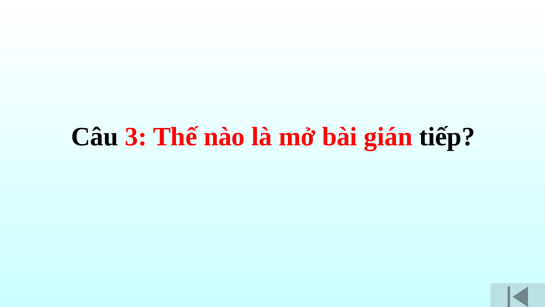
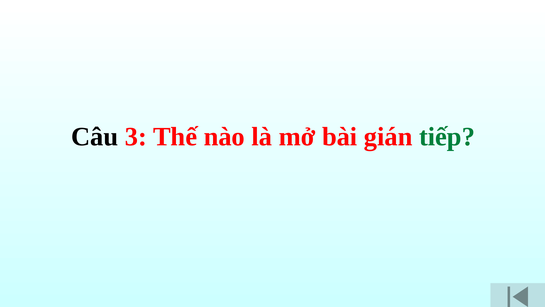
tiếp colour: black -> green
